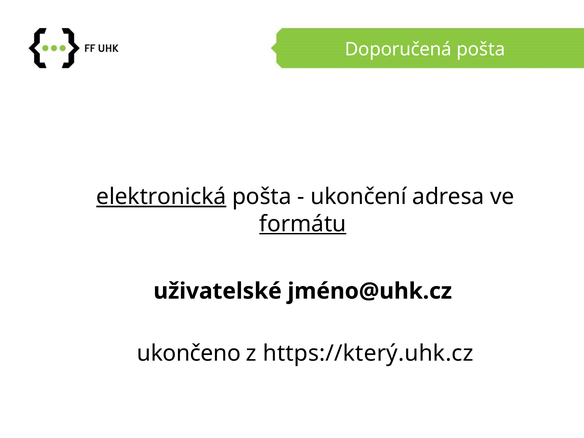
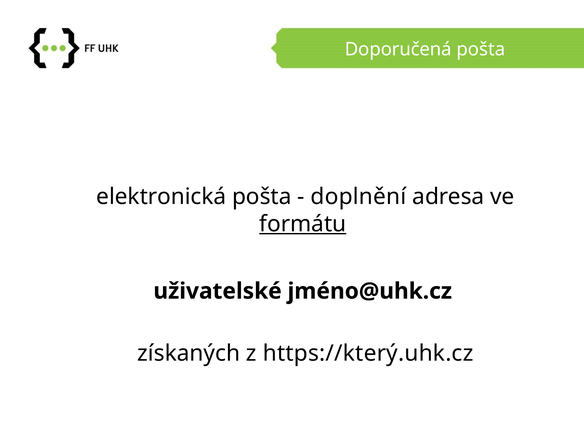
elektronická underline: present -> none
ukončení: ukončení -> doplnění
ukončeno: ukončeno -> získaných
